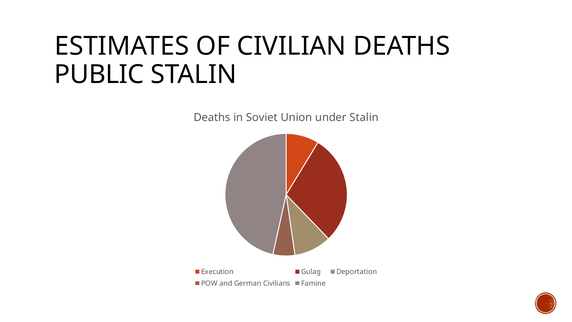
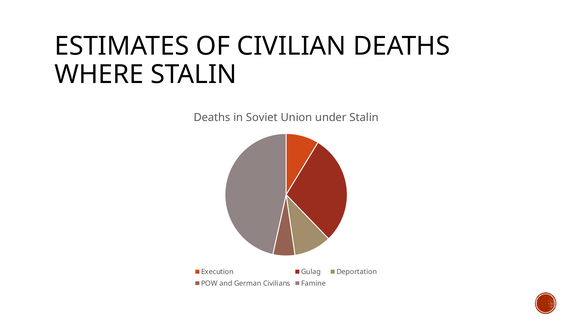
PUBLIC: PUBLIC -> WHERE
